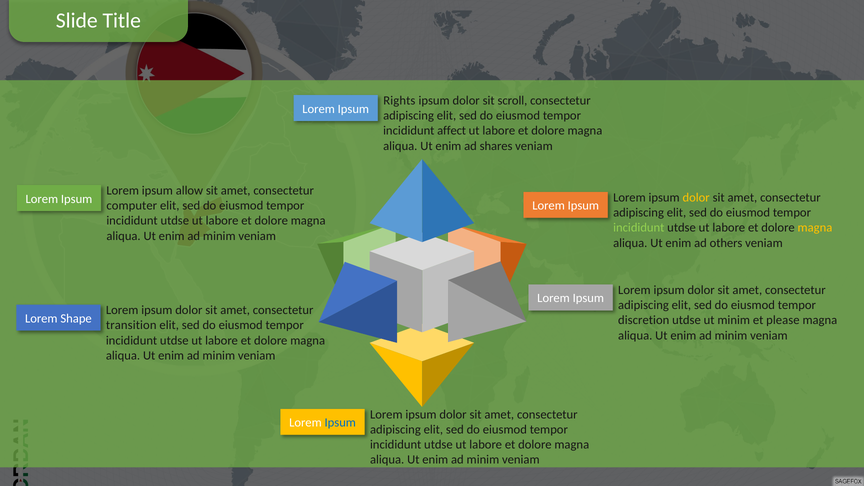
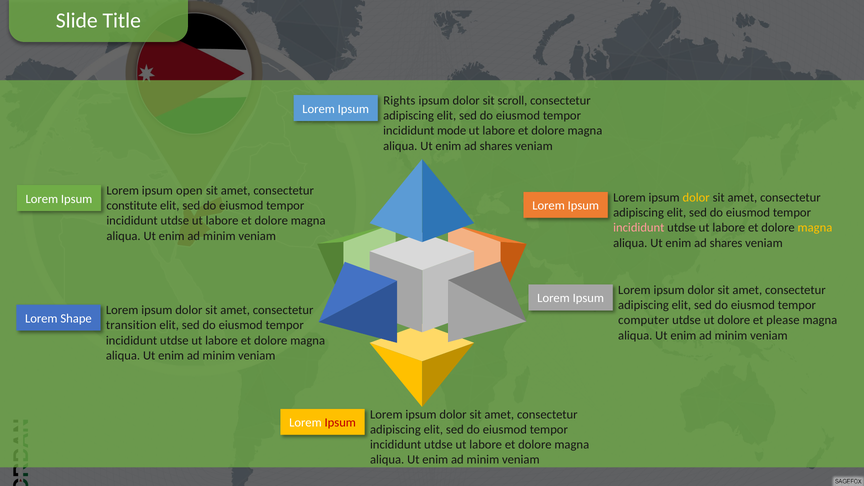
affect: affect -> mode
allow: allow -> open
computer: computer -> constitute
incididunt at (639, 228) colour: light green -> pink
others at (726, 243): others -> shares
discretion: discretion -> computer
ut minim: minim -> dolore
Ipsum at (340, 423) colour: blue -> red
